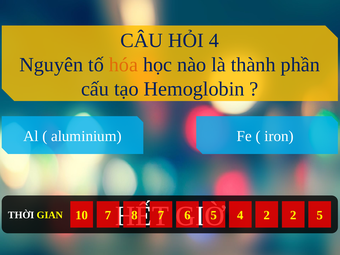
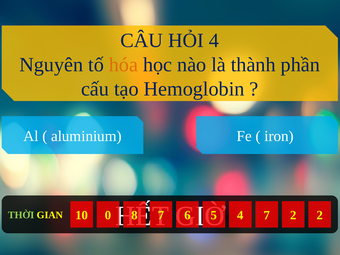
10 7: 7 -> 0
4 2: 2 -> 7
2 5: 5 -> 2
THỜI colour: white -> light green
